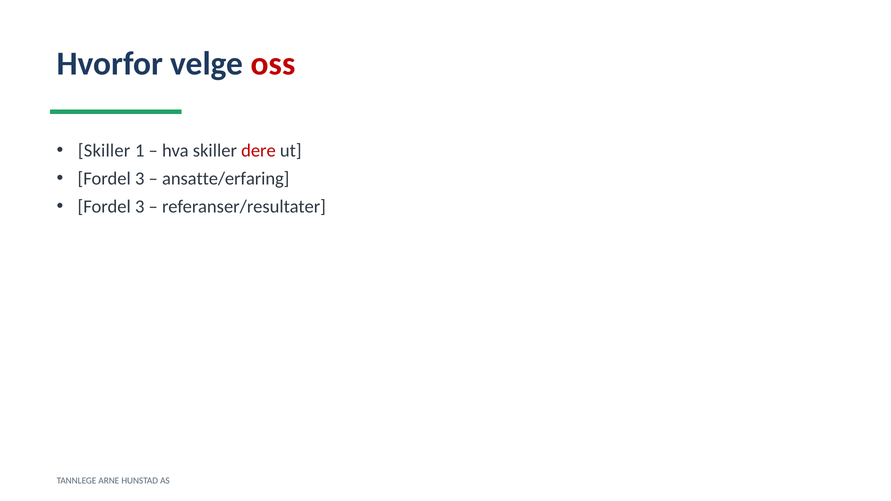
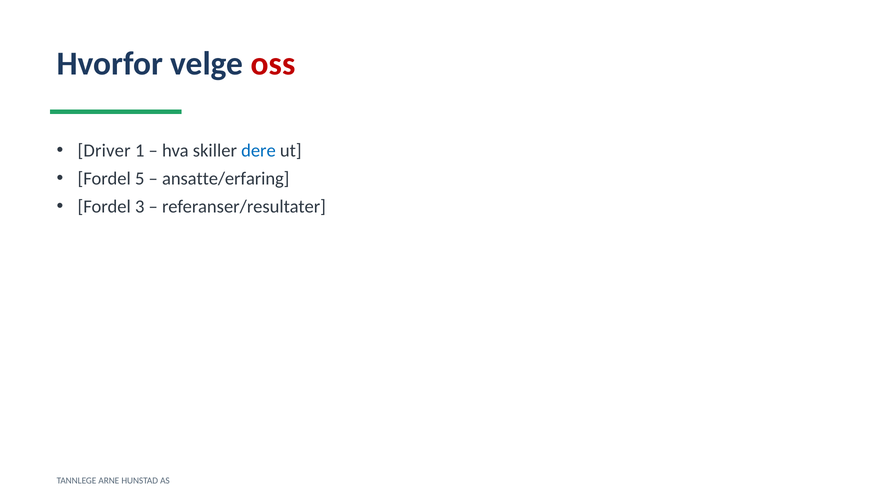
Skiller at (104, 151): Skiller -> Driver
dere colour: red -> blue
3 at (140, 179): 3 -> 5
